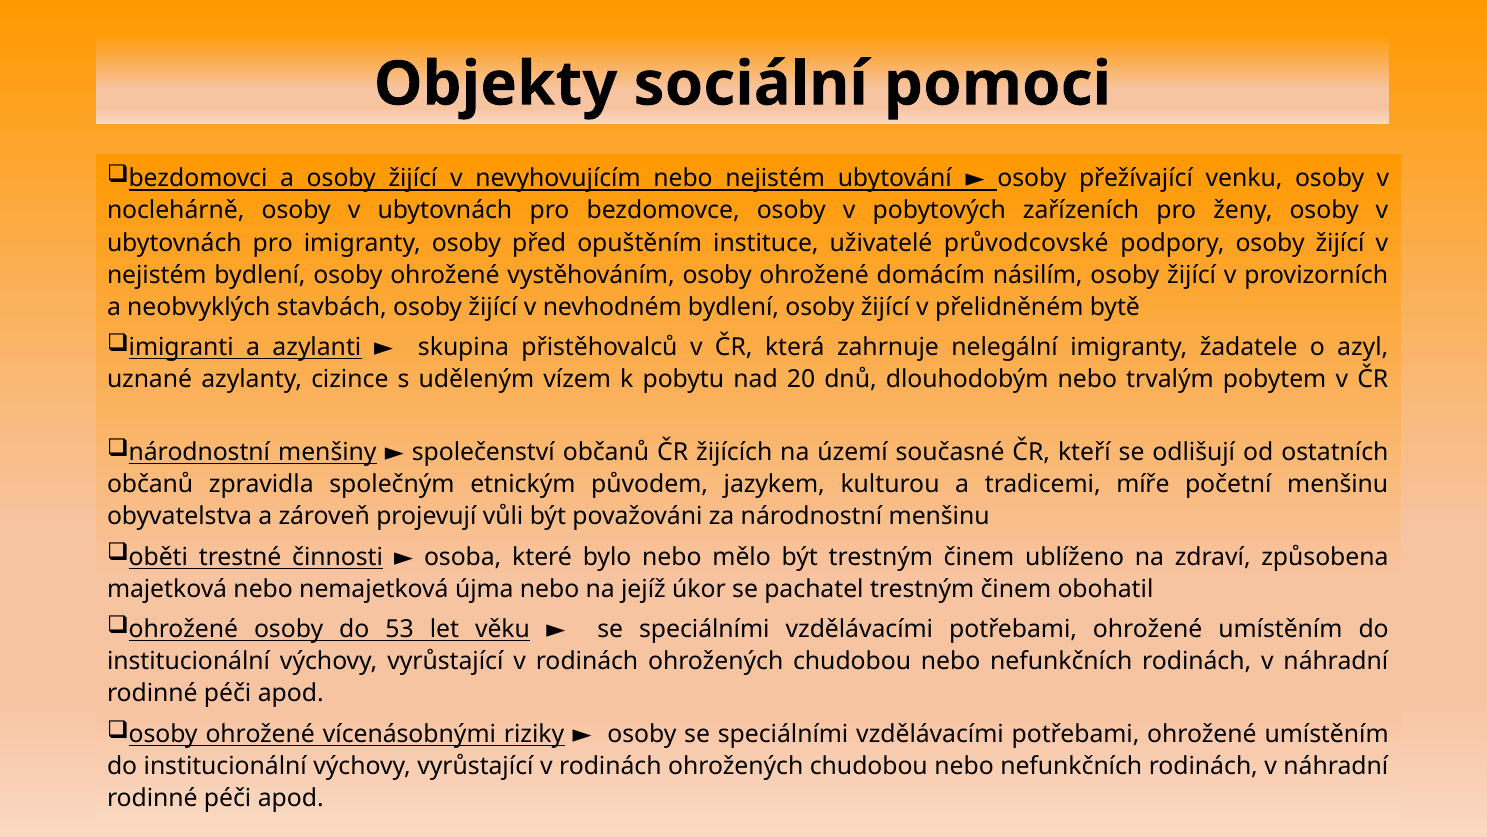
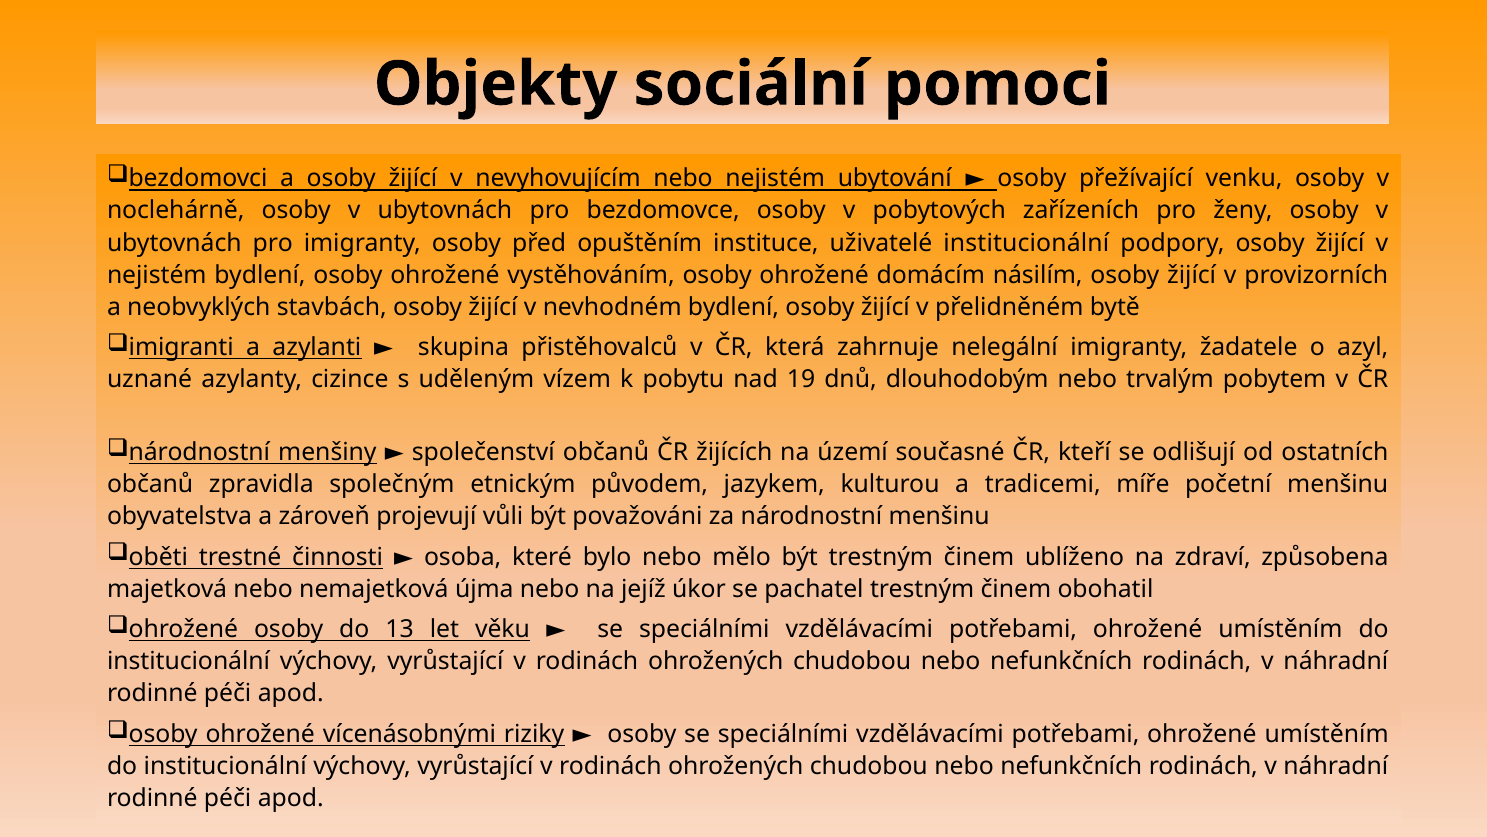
uživatelé průvodcovské: průvodcovské -> institucionální
20: 20 -> 19
53: 53 -> 13
